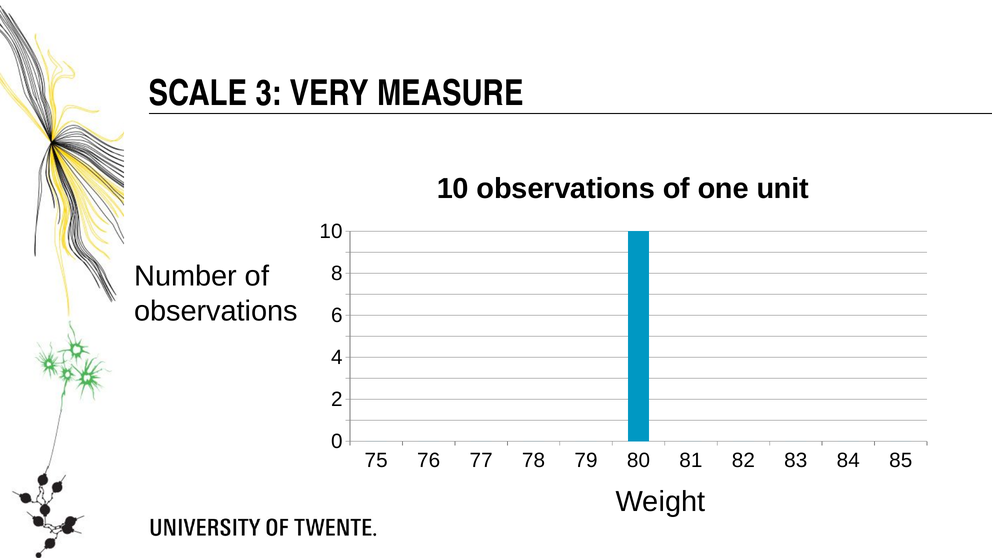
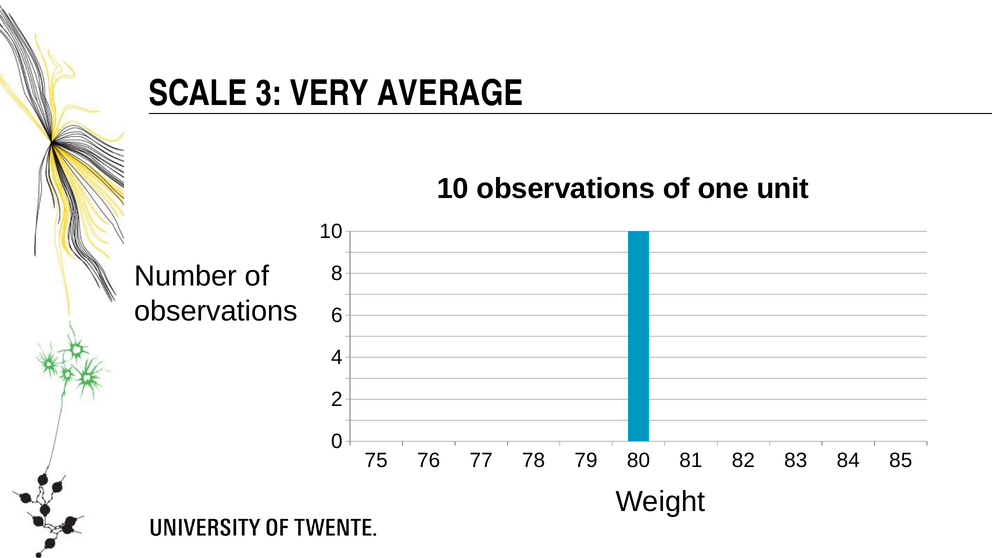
MEASURE: MEASURE -> AVERAGE
